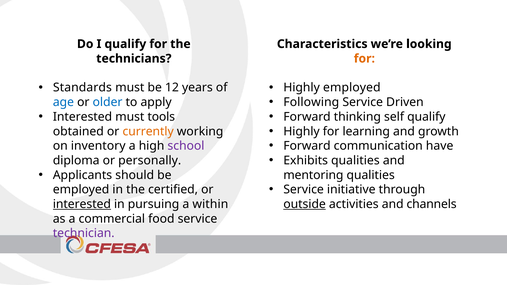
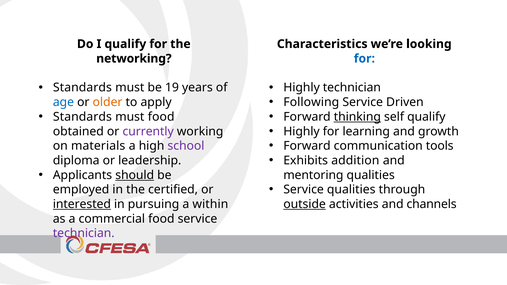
technicians: technicians -> networking
for at (364, 59) colour: orange -> blue
12: 12 -> 19
Highly employed: employed -> technician
older colour: blue -> orange
Interested at (82, 117): Interested -> Standards
must tools: tools -> food
thinking underline: none -> present
currently colour: orange -> purple
have: have -> tools
inventory: inventory -> materials
Exhibits qualities: qualities -> addition
personally: personally -> leadership
should underline: none -> present
Service initiative: initiative -> qualities
